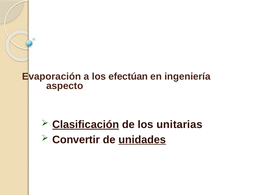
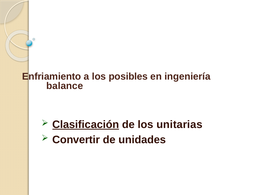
Evaporación: Evaporación -> Enfriamiento
efectúan: efectúan -> posibles
aspecto: aspecto -> balance
unidades underline: present -> none
